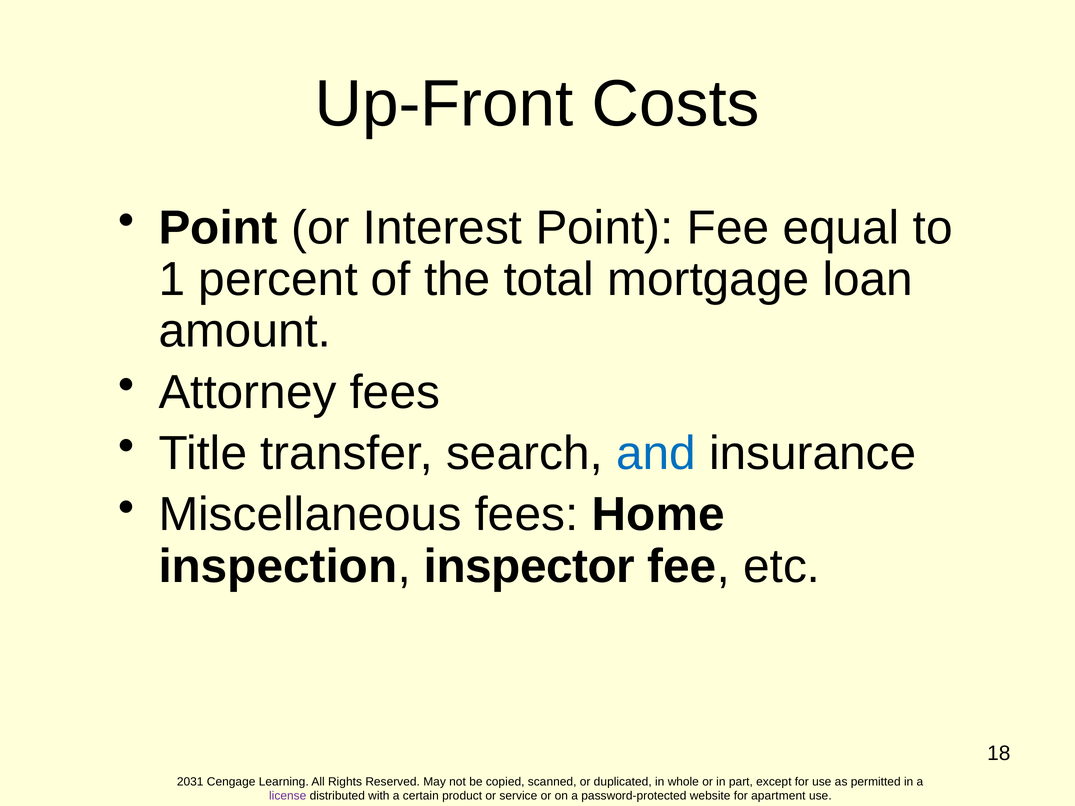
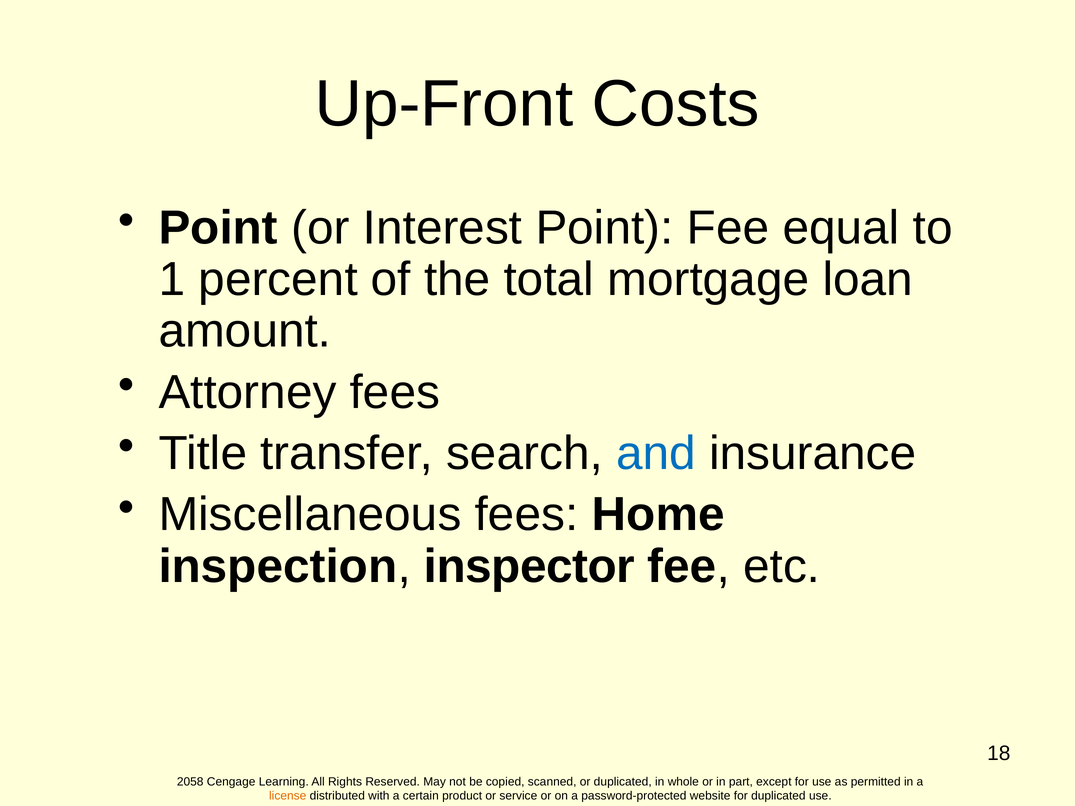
2031: 2031 -> 2058
license colour: purple -> orange
for apartment: apartment -> duplicated
